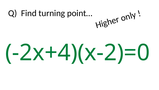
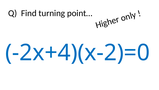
-2x+4)(x-2)=0 colour: green -> blue
